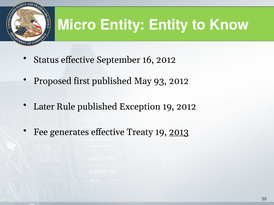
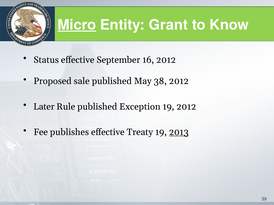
Micro underline: none -> present
Entity Entity: Entity -> Grant
first: first -> sale
93: 93 -> 38
generates: generates -> publishes
